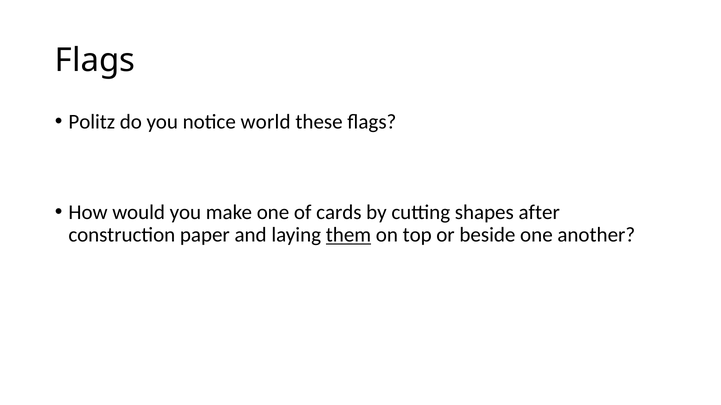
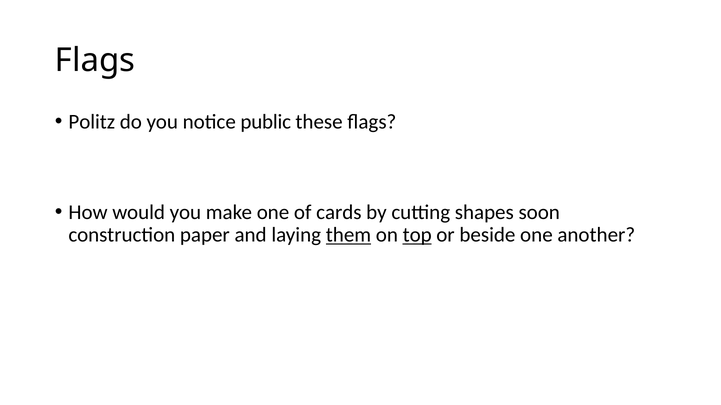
world: world -> public
after: after -> soon
top underline: none -> present
